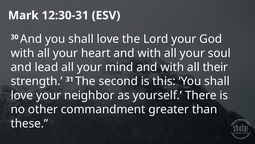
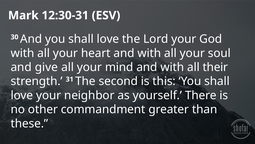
lead: lead -> give
